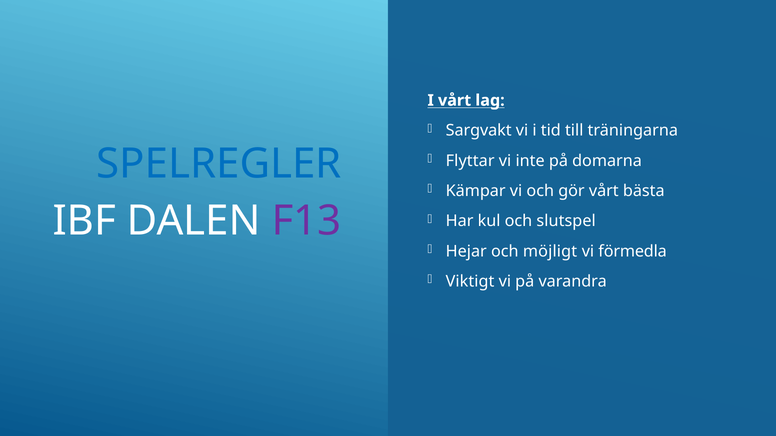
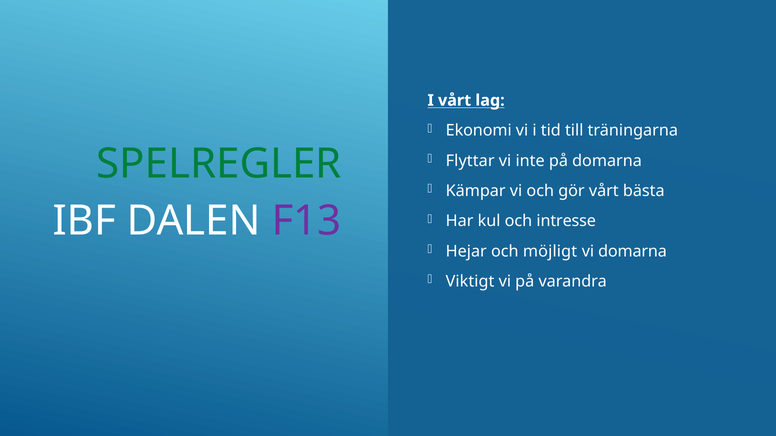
Sargvakt: Sargvakt -> Ekonomi
SPELREGLER colour: blue -> green
slutspel: slutspel -> intresse
vi förmedla: förmedla -> domarna
